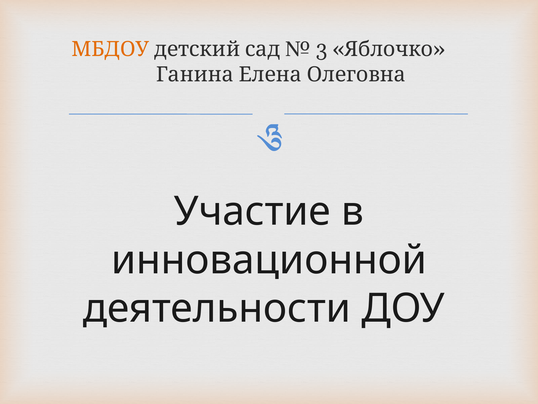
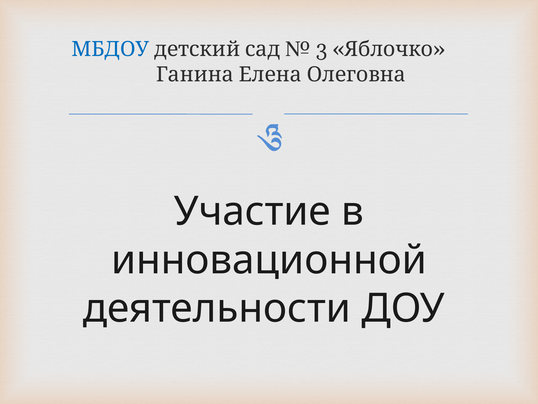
МБДОУ colour: orange -> blue
